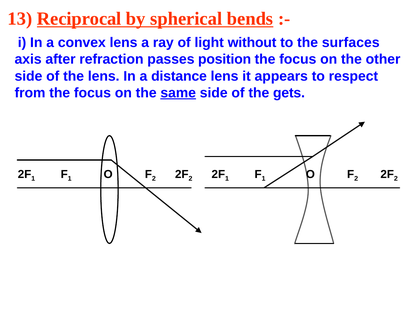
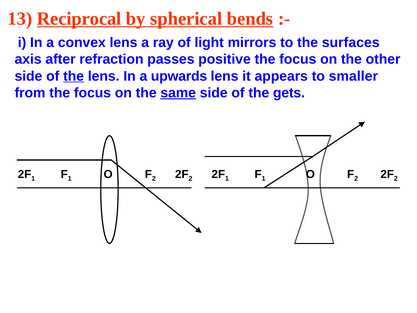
without: without -> mirrors
position: position -> positive
the at (74, 76) underline: none -> present
distance: distance -> upwards
respect: respect -> smaller
